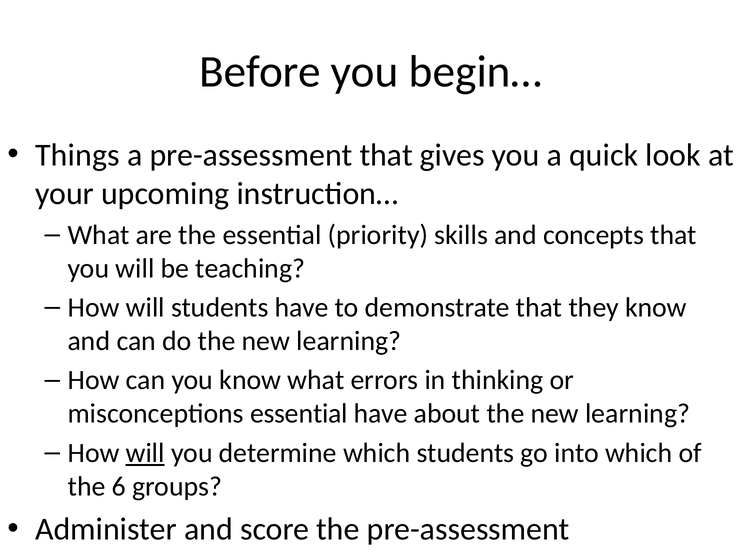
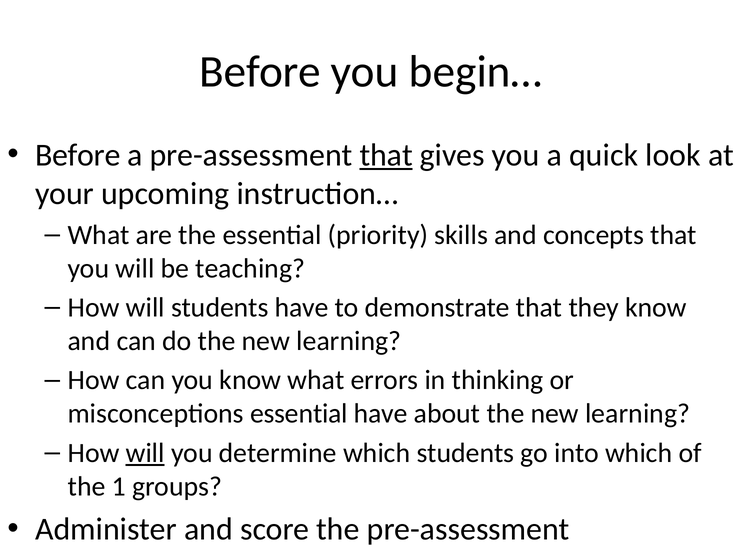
Things at (78, 155): Things -> Before
that at (386, 155) underline: none -> present
6: 6 -> 1
